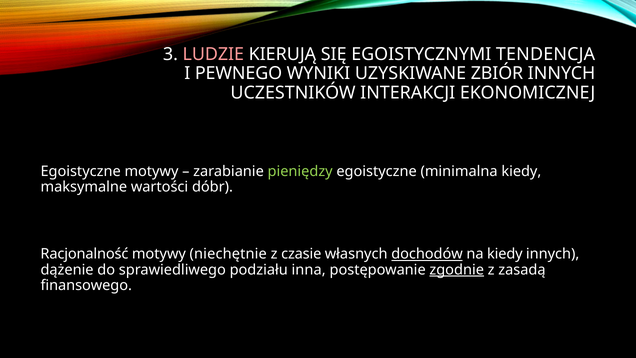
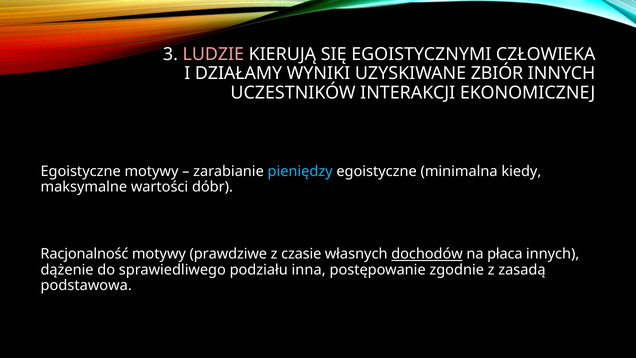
TENDENCJA: TENDENCJA -> CZŁOWIEKA
PEWNEGO: PEWNEGO -> DZIAŁAMY
pieniędzy colour: light green -> light blue
niechętnie: niechętnie -> prawdziwe
na kiedy: kiedy -> płaca
zgodnie underline: present -> none
finansowego: finansowego -> podstawowa
